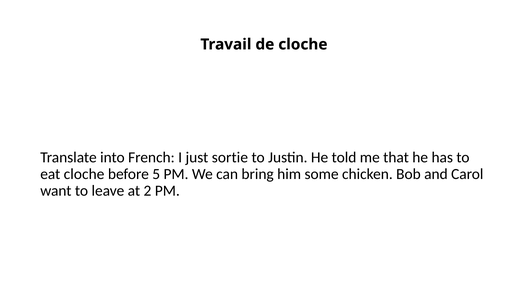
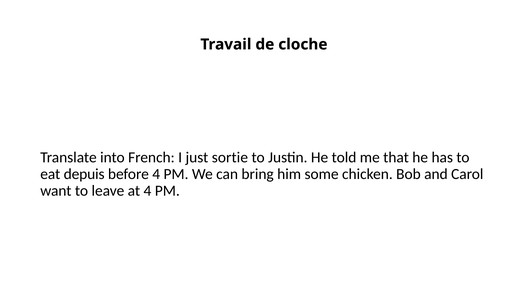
eat cloche: cloche -> depuis
before 5: 5 -> 4
at 2: 2 -> 4
